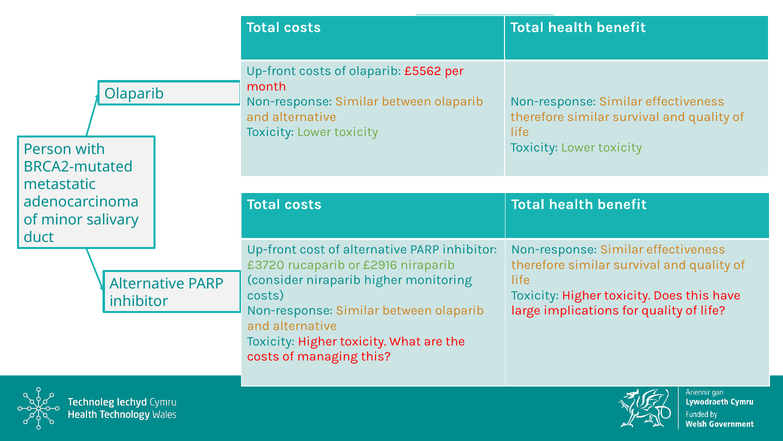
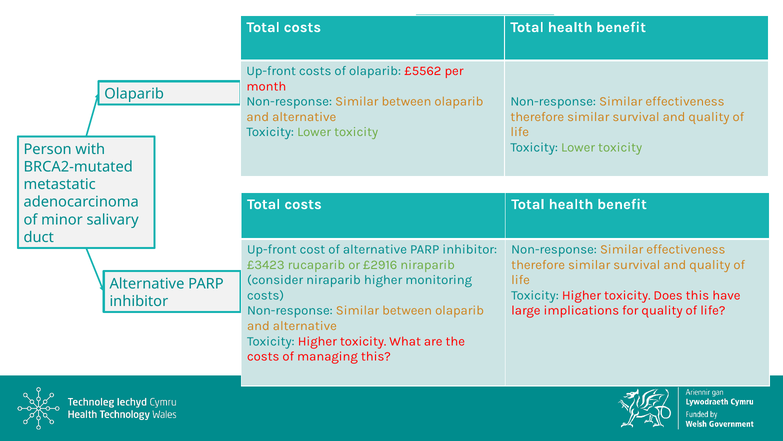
£3720: £3720 -> £3423
